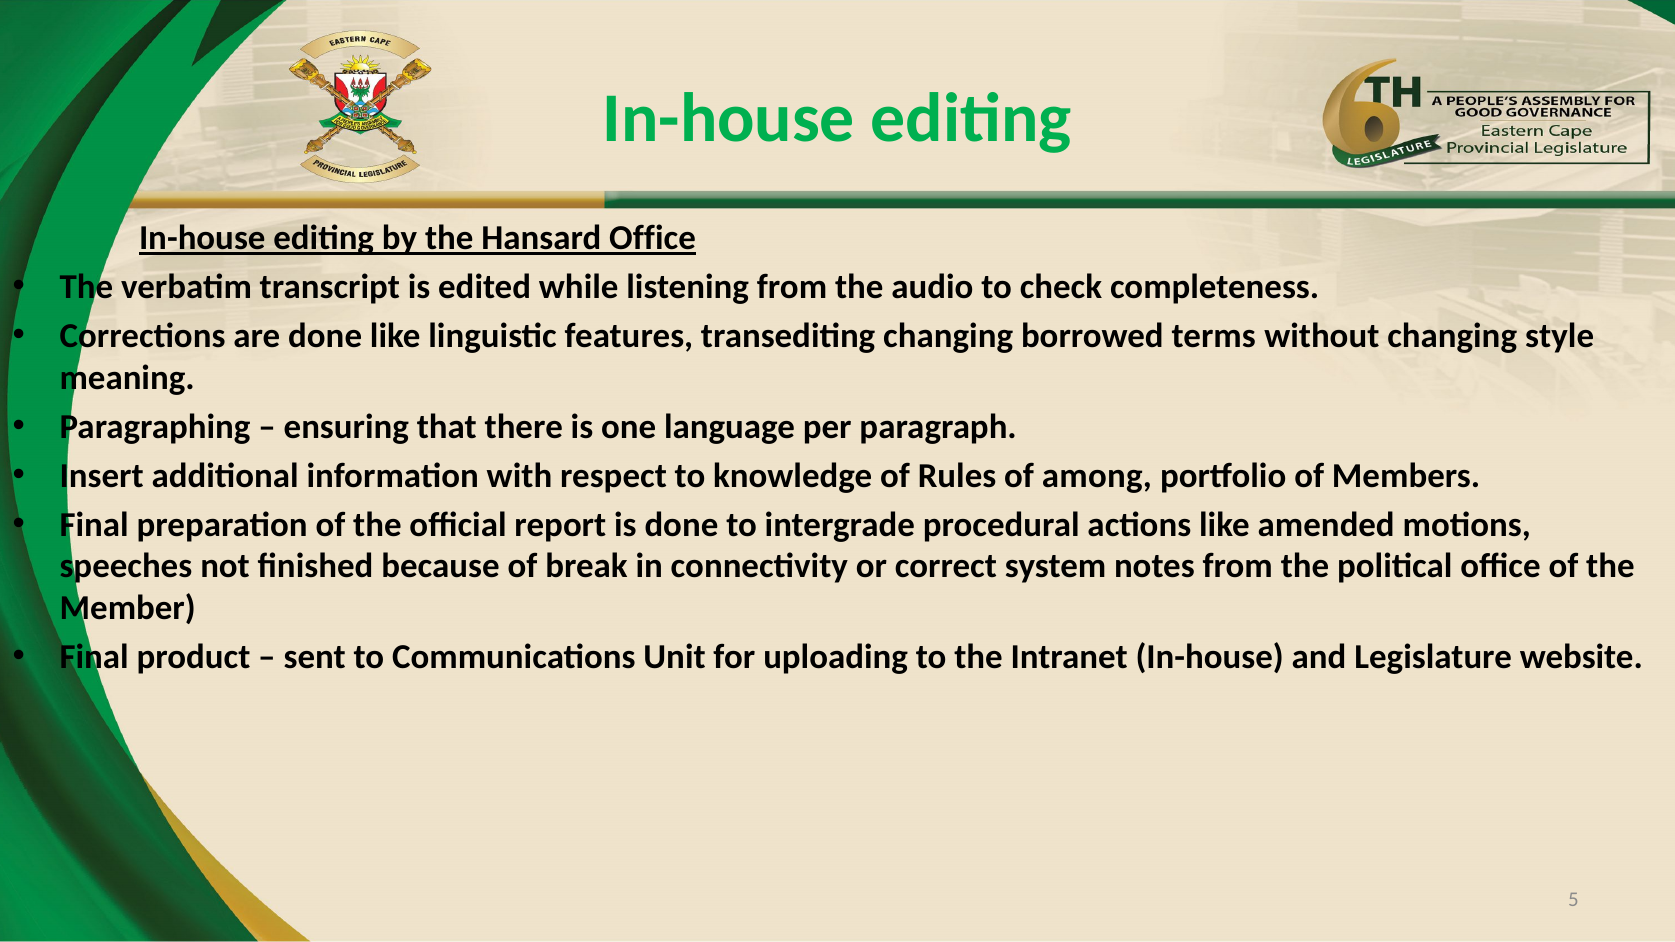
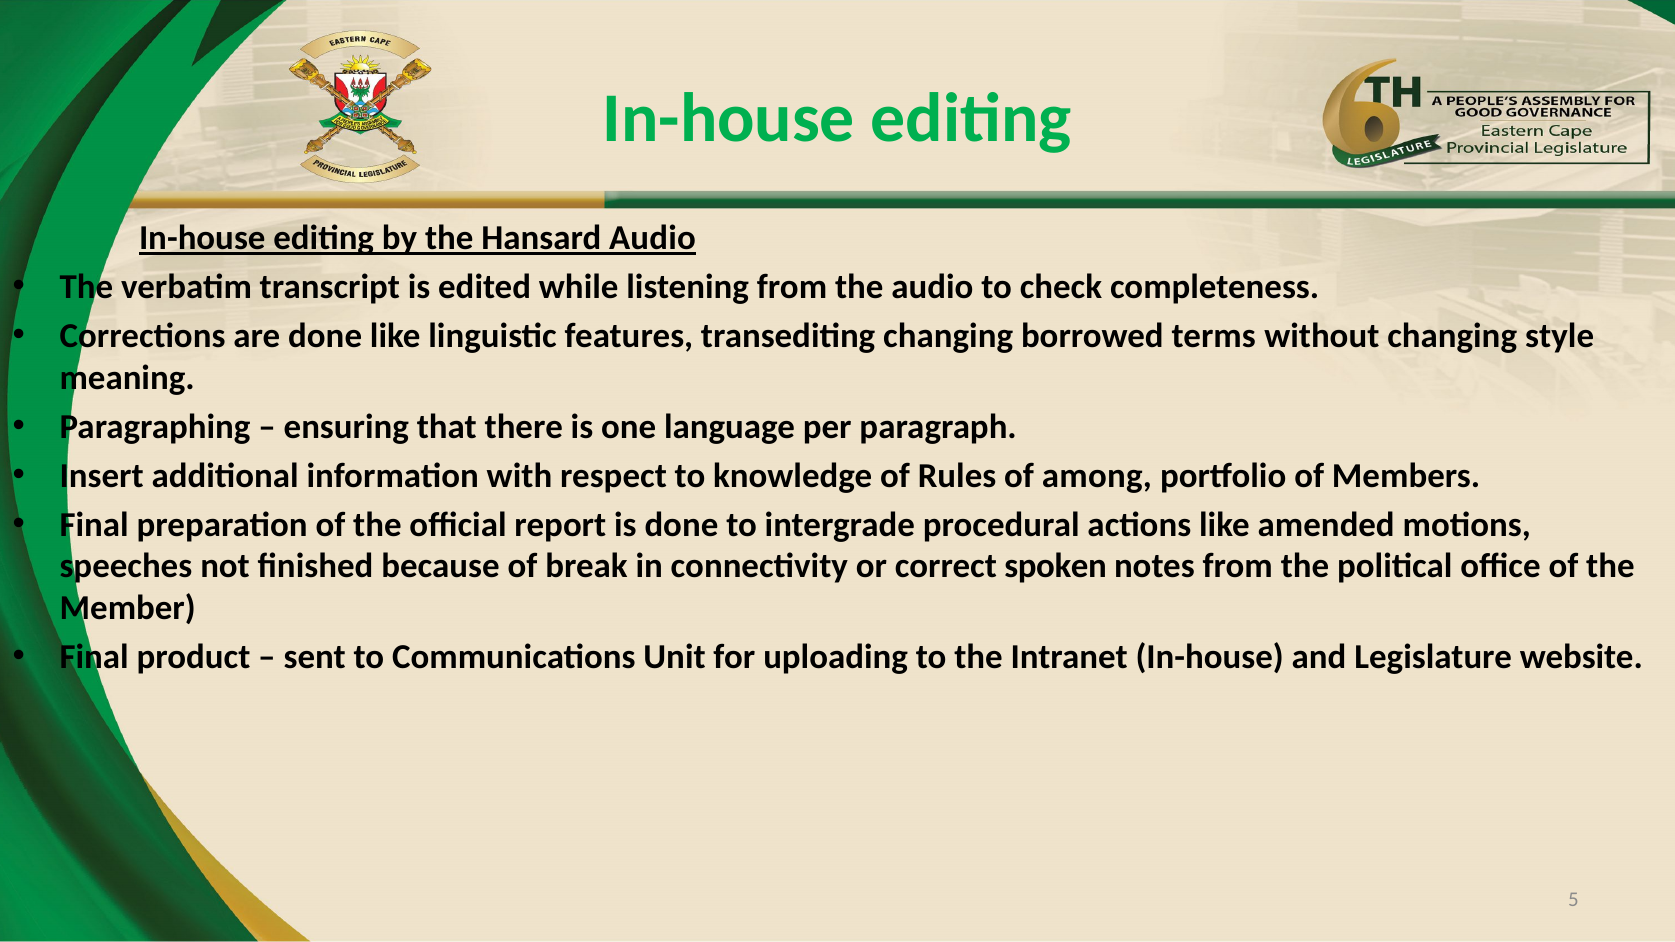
Hansard Office: Office -> Audio
system: system -> spoken
